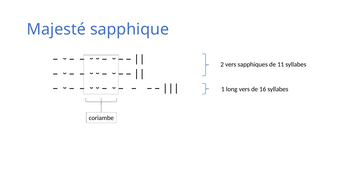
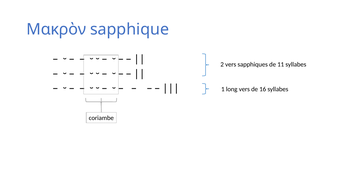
Majesté: Majesté -> Μακρὸν
